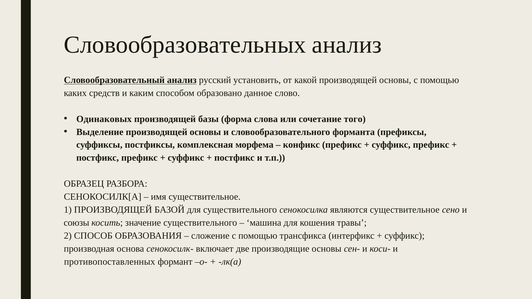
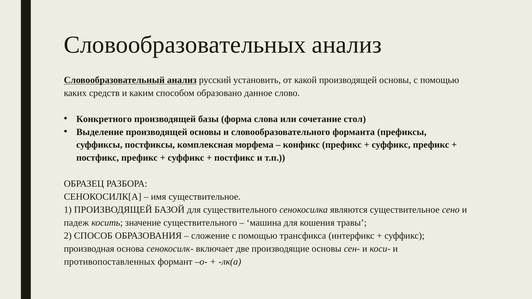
Одинаковых: Одинаковых -> Конкретного
того: того -> стол
союзы: союзы -> падеж
